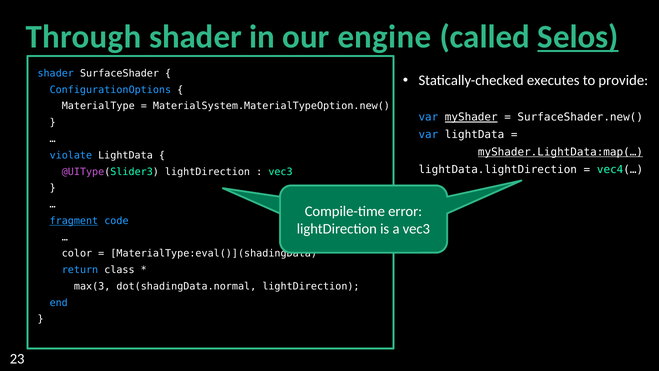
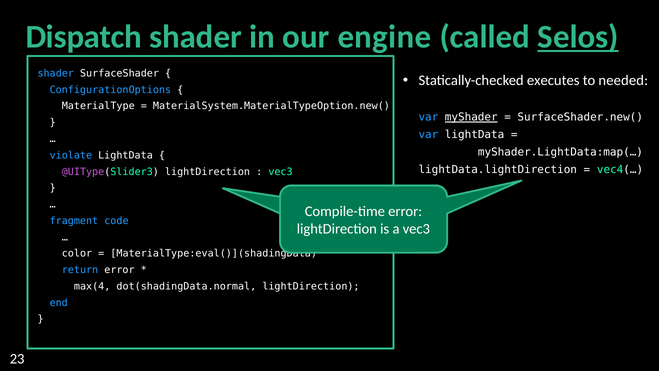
Through: Through -> Dispatch
provide: provide -> needed
myShader.LightData:map(… underline: present -> none
fragment underline: present -> none
return class: class -> error
max(3: max(3 -> max(4
